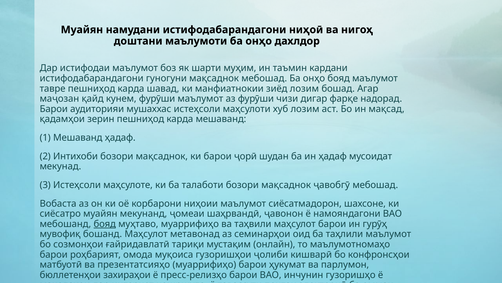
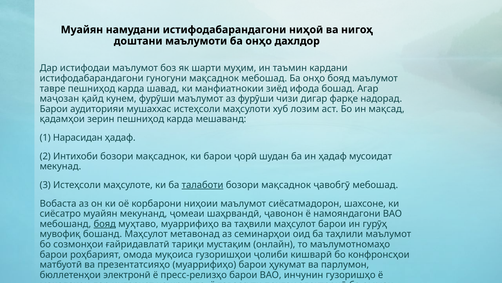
зиёд лозим: лозим -> ифода
1 Мешаванд: Мешаванд -> Нарасидан
талаботи underline: none -> present
бюллетенҳои захираҳои: захираҳои -> электронӣ
